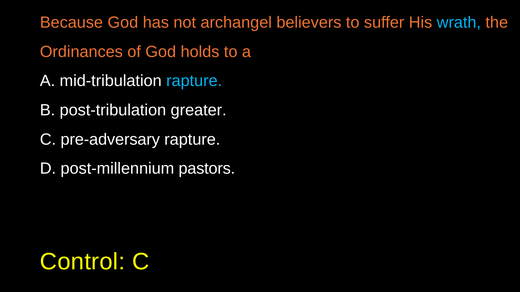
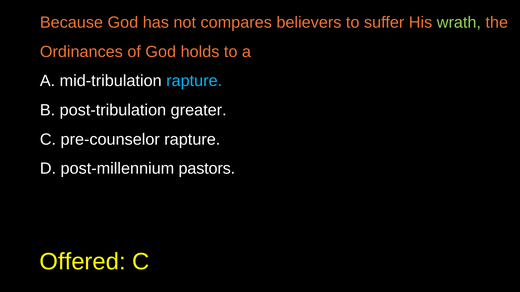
archangel: archangel -> compares
wrath colour: light blue -> light green
pre-adversary: pre-adversary -> pre-counselor
Control: Control -> Offered
